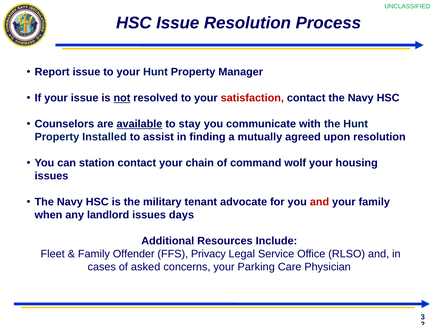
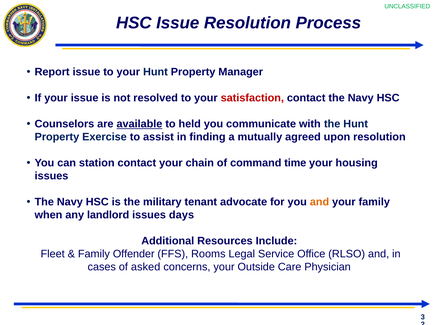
not underline: present -> none
stay: stay -> held
Installed: Installed -> Exercise
wolf: wolf -> time
and at (319, 202) colour: red -> orange
Privacy: Privacy -> Rooms
Parking: Parking -> Outside
